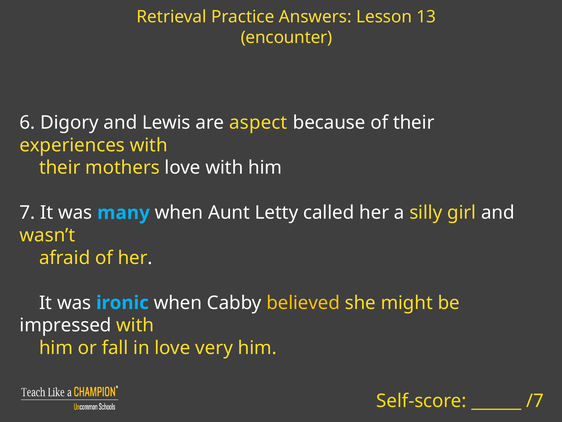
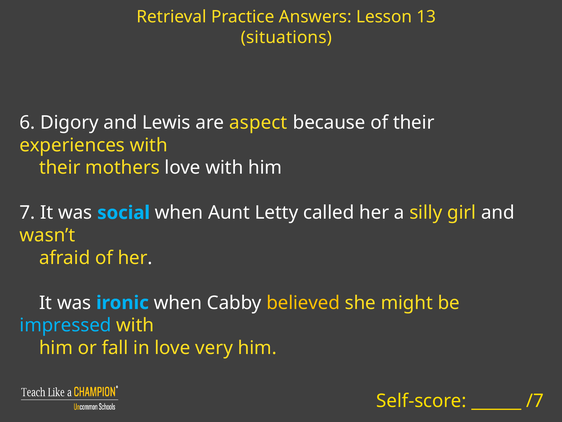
encounter: encounter -> situations
many: many -> social
impressed colour: white -> light blue
